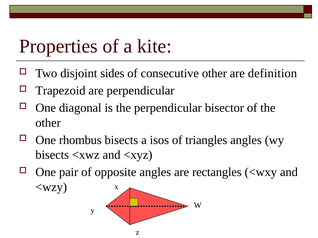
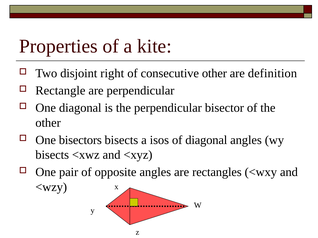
sides: sides -> right
Trapezoid: Trapezoid -> Rectangle
rhombus: rhombus -> bisectors
of triangles: triangles -> diagonal
